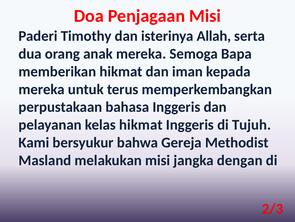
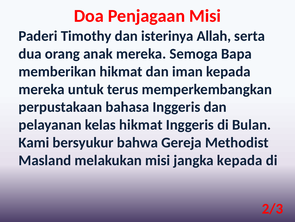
Tujuh: Tujuh -> Bulan
jangka dengan: dengan -> kepada
